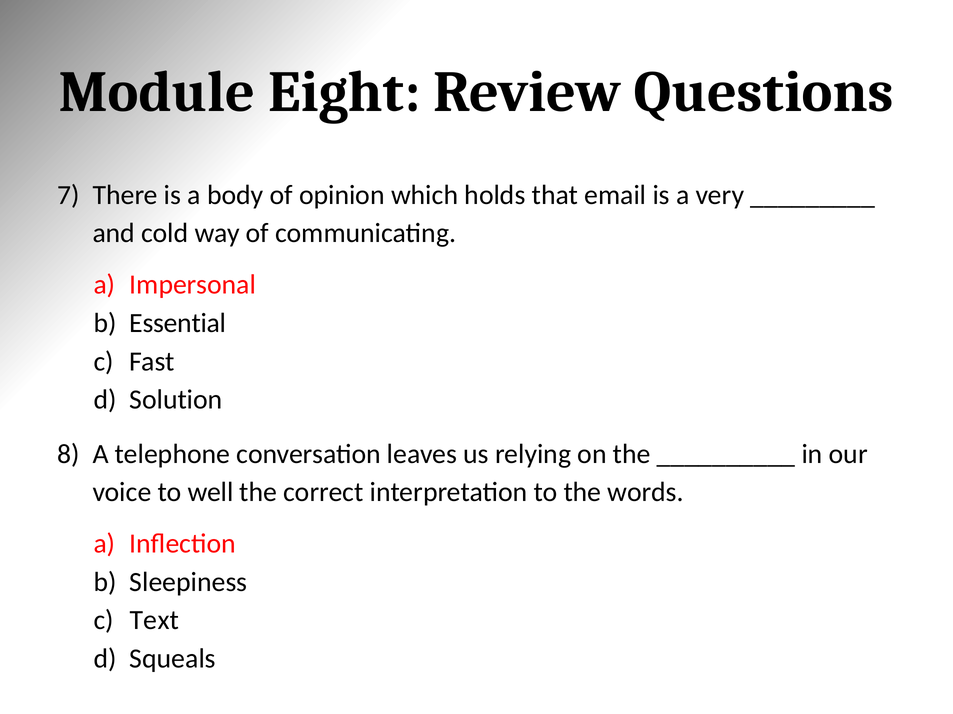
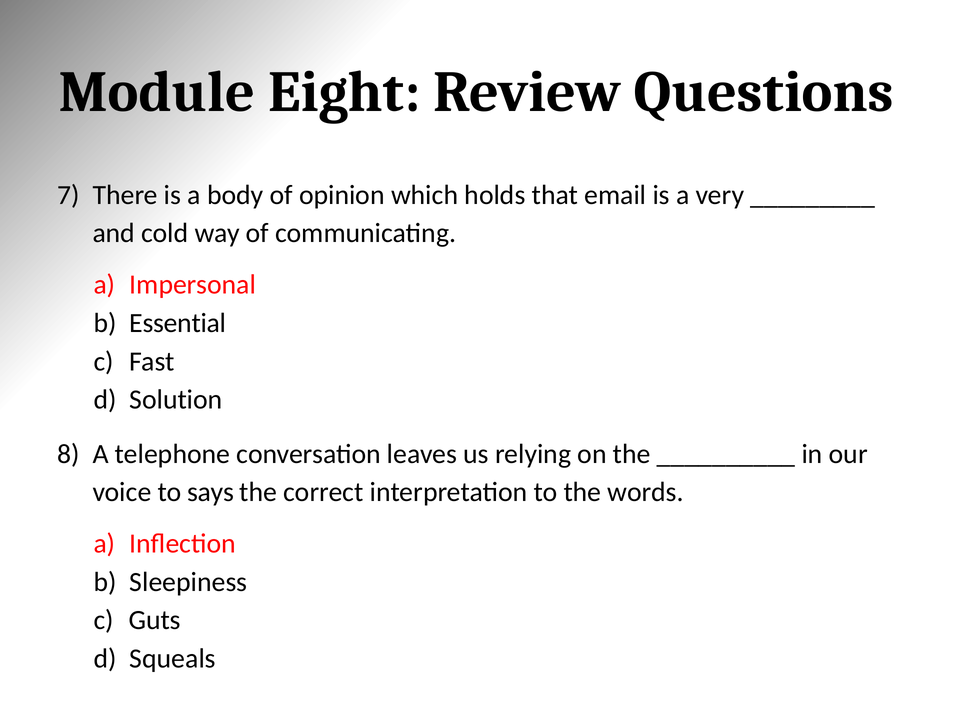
well: well -> says
Text: Text -> Guts
